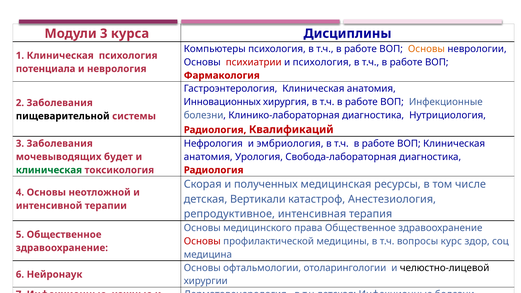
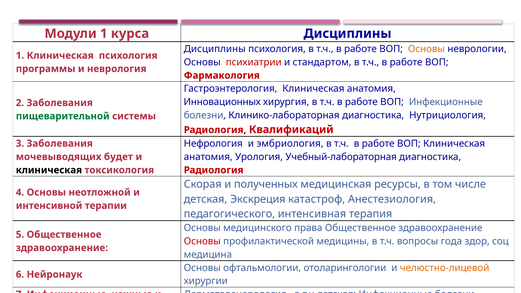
Модули 3: 3 -> 1
Компьютеры at (215, 49): Компьютеры -> Дисциплины
и психология: психология -> стандартом
потенциала: потенциала -> программы
пищеварительной colour: black -> green
Свобода-лабораторная: Свобода-лабораторная -> Учебный-лабораторная
клиническая at (49, 170) colour: green -> black
Вертикали: Вертикали -> Экскреция
репродуктивное: репродуктивное -> педагогического
курс: курс -> года
челюстно-лицевой colour: black -> orange
